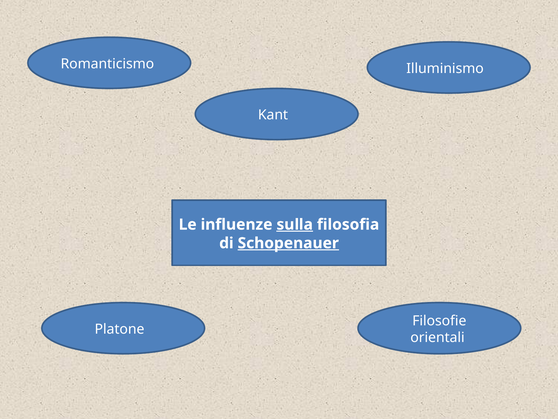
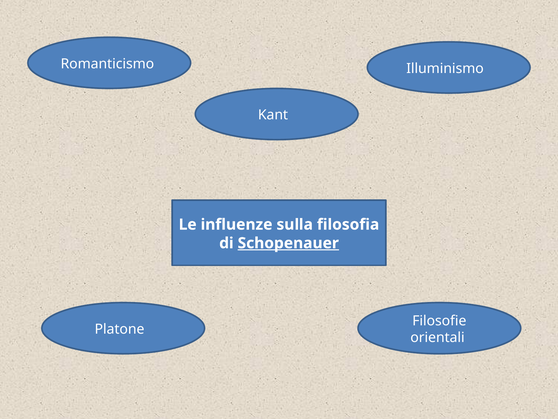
sulla underline: present -> none
